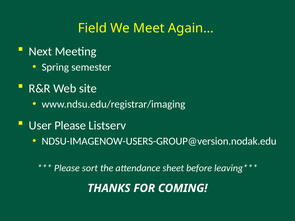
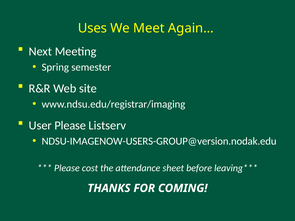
Field: Field -> Uses
sort: sort -> cost
